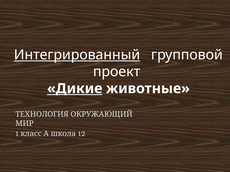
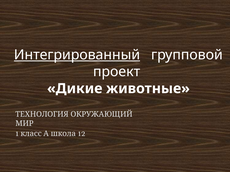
Дикие underline: present -> none
